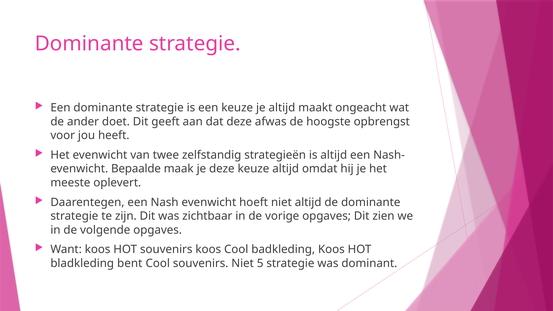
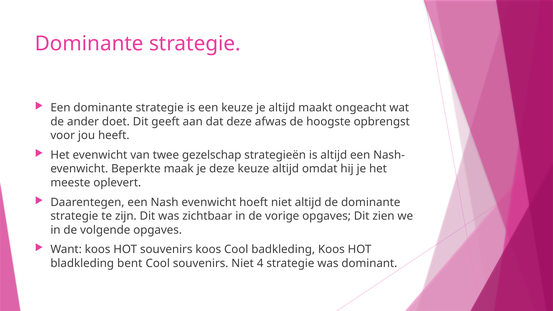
zelfstandig: zelfstandig -> gezelschap
Bepaalde: Bepaalde -> Beperkte
5: 5 -> 4
